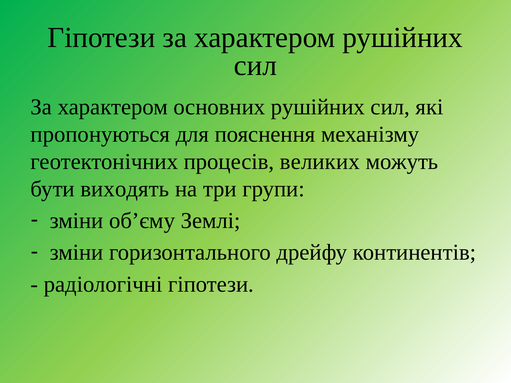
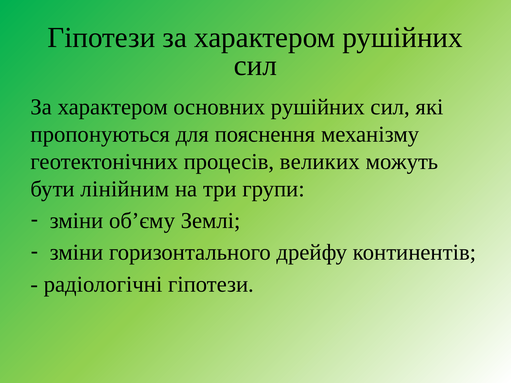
виходять: виходять -> лінійним
